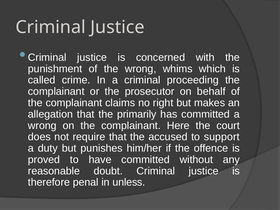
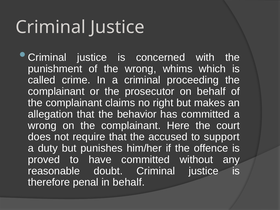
primarily: primarily -> behavior
in unless: unless -> behalf
